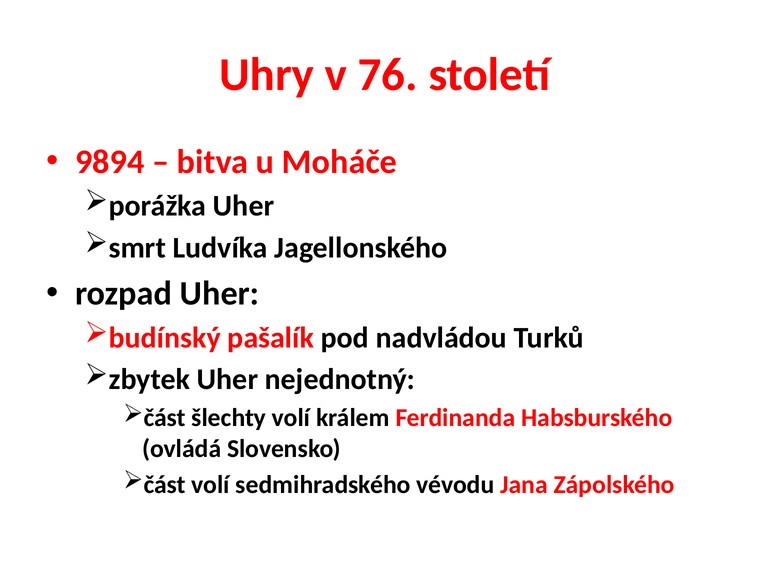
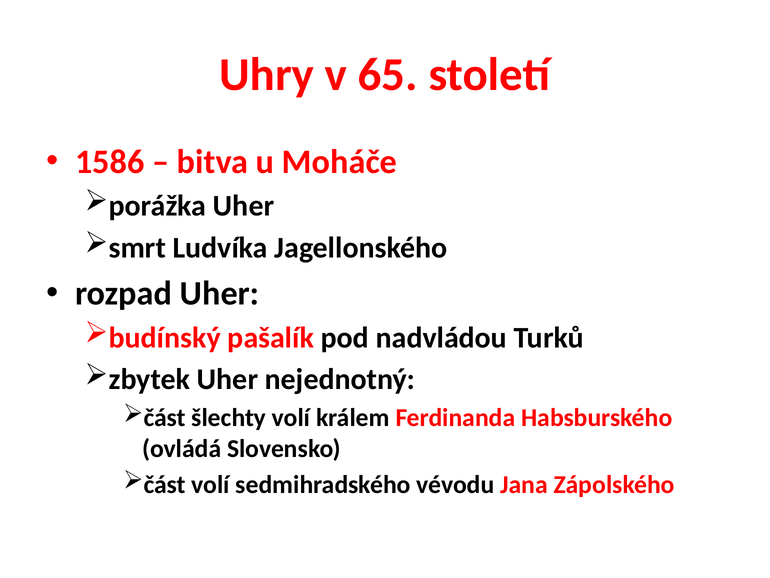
76: 76 -> 65
9894: 9894 -> 1586
